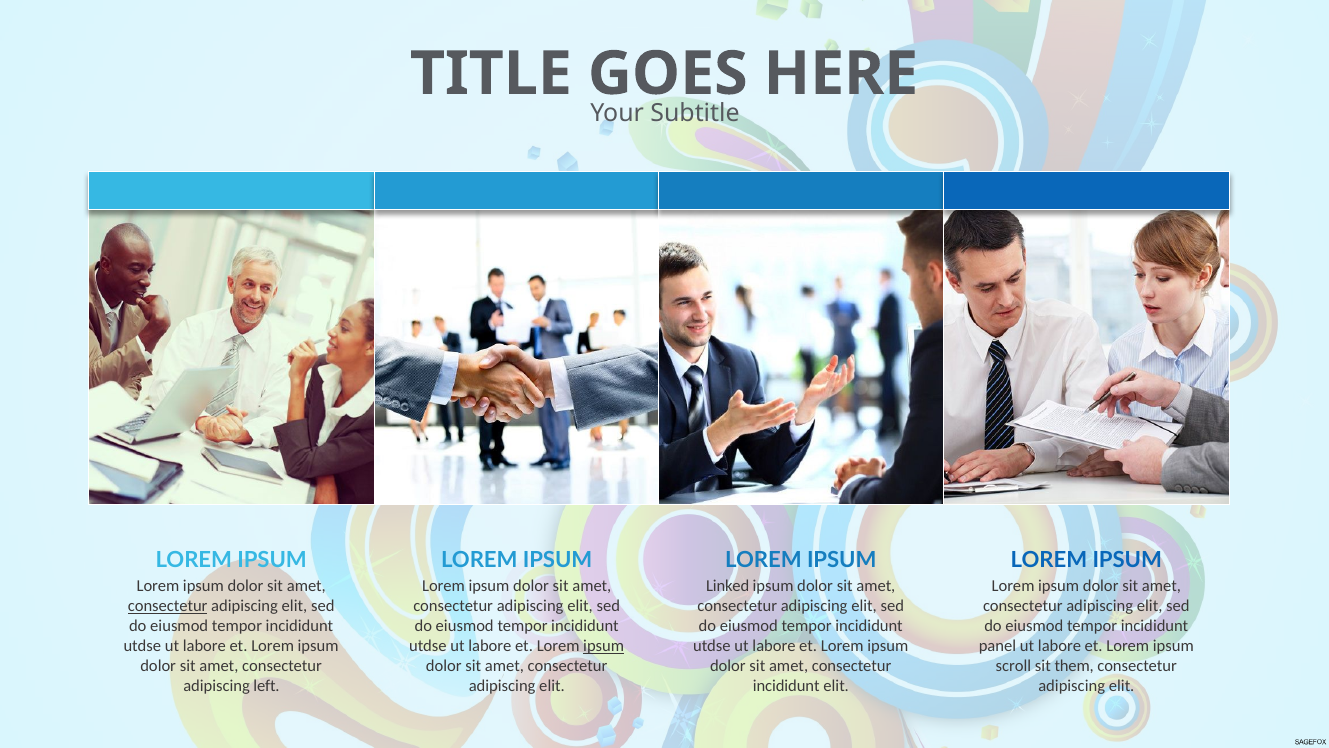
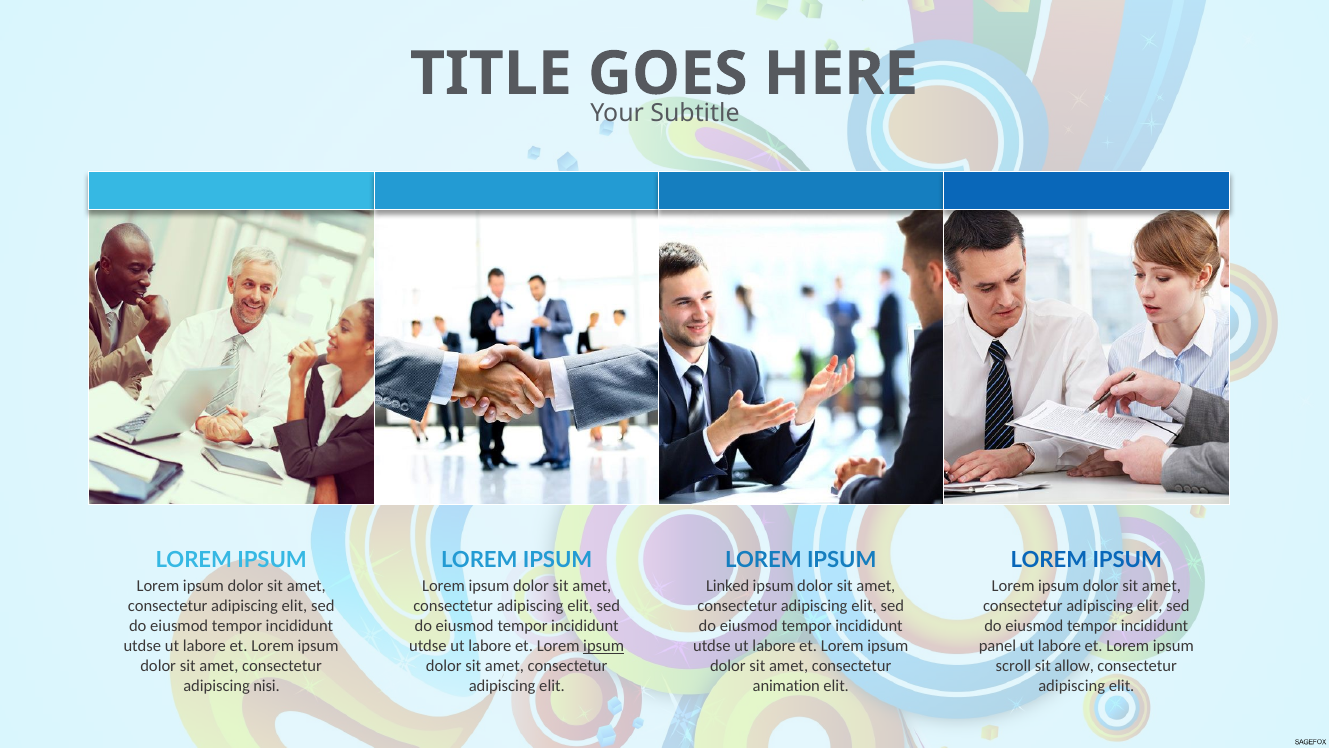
consectetur at (168, 606) underline: present -> none
them: them -> allow
left: left -> nisi
incididunt at (786, 686): incididunt -> animation
